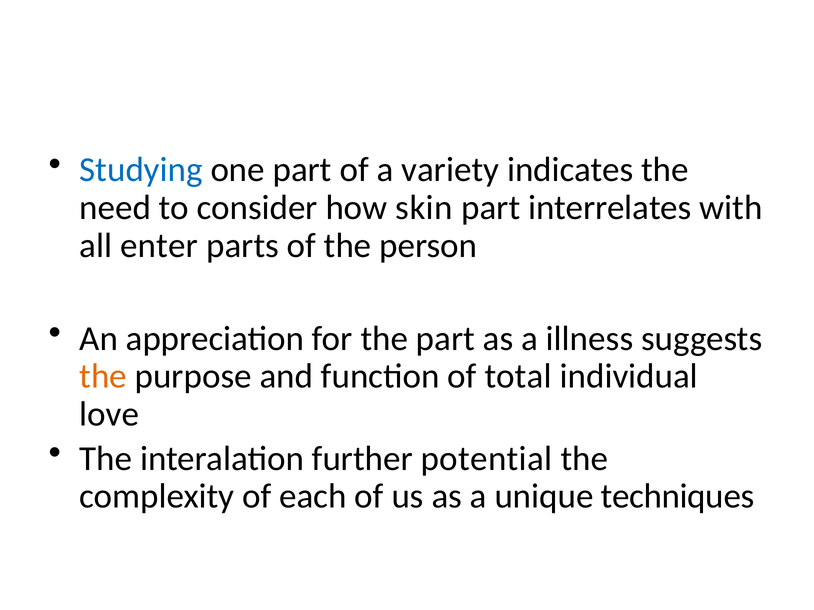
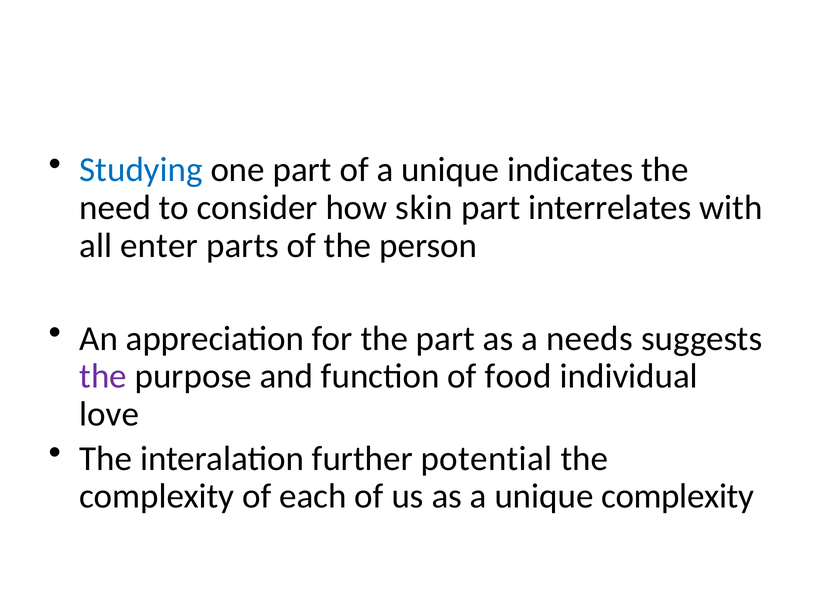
of a variety: variety -> unique
illness: illness -> needs
the at (103, 377) colour: orange -> purple
total: total -> food
unique techniques: techniques -> complexity
